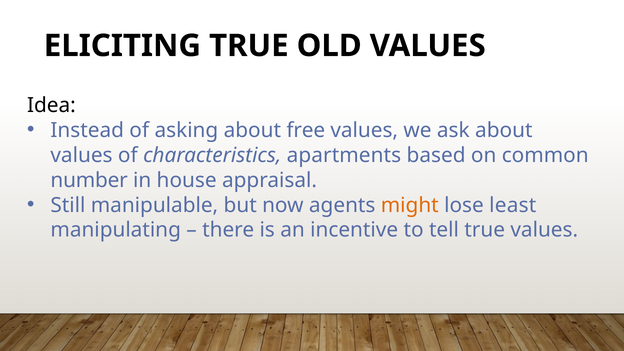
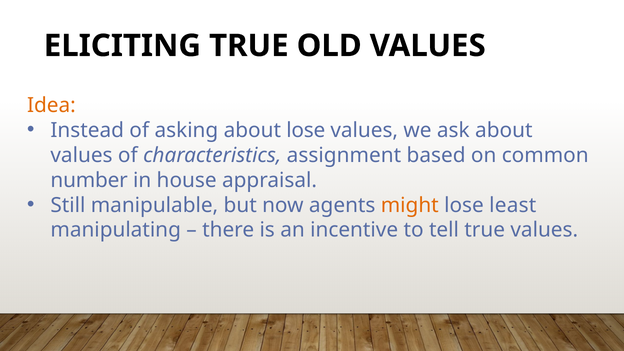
Idea colour: black -> orange
about free: free -> lose
apartments: apartments -> assignment
